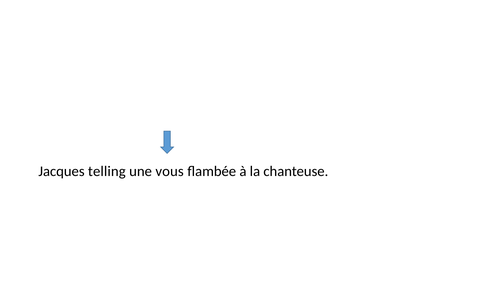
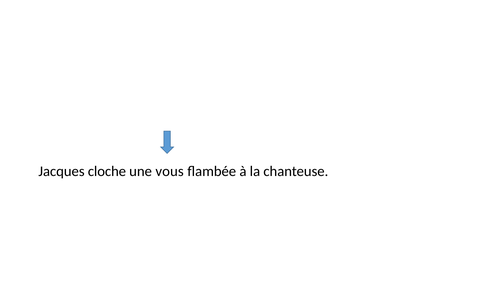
telling: telling -> cloche
